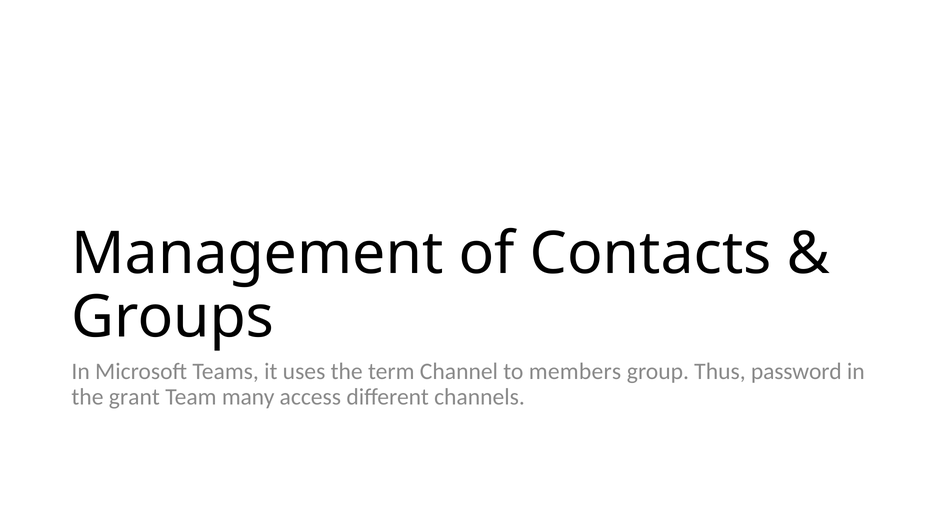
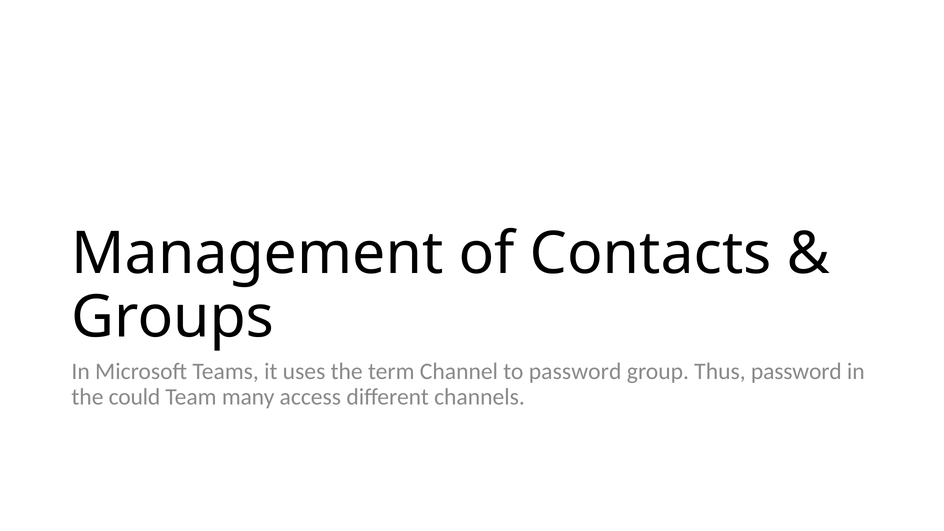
to members: members -> password
grant: grant -> could
